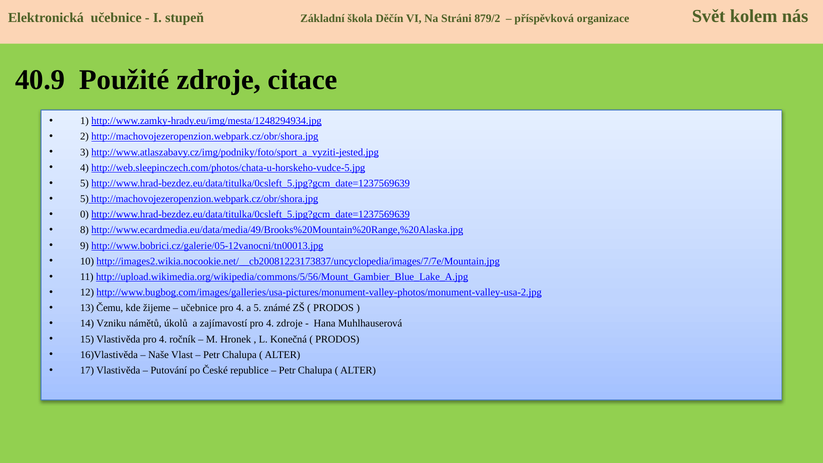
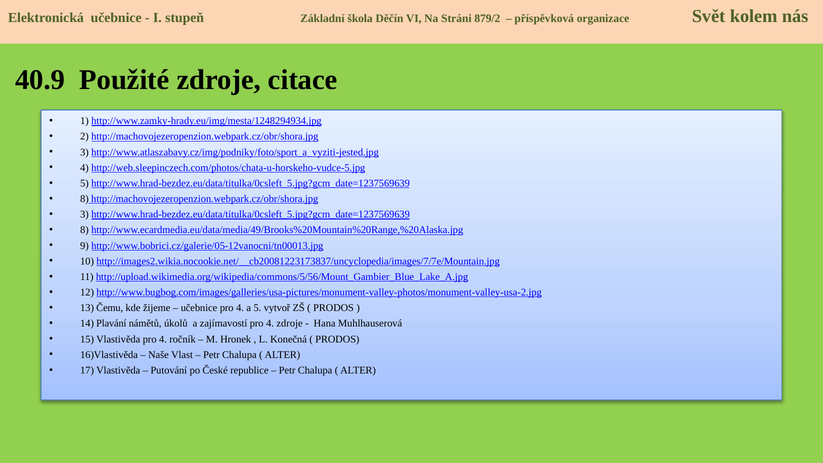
5 at (85, 199): 5 -> 8
0 at (85, 214): 0 -> 3
známé: známé -> vytvoř
Vzniku: Vzniku -> Plavání
